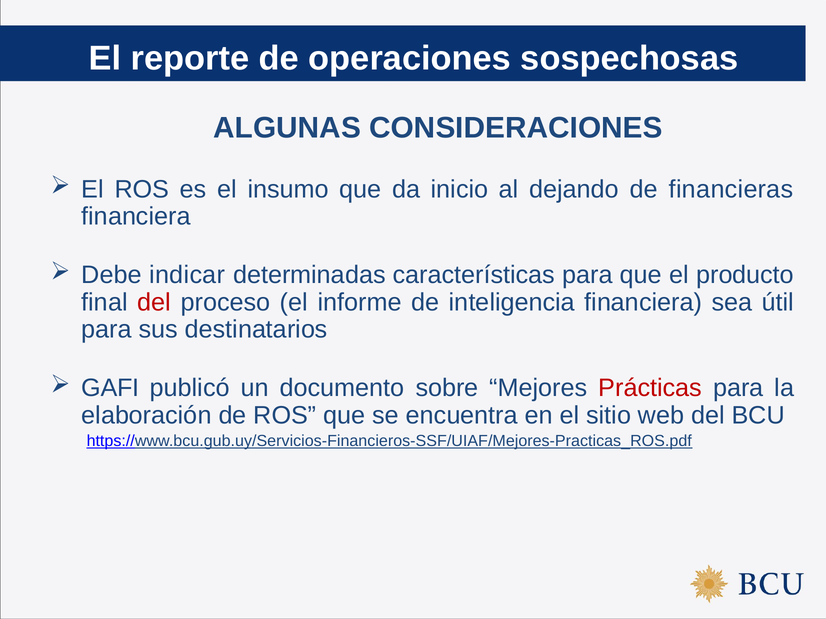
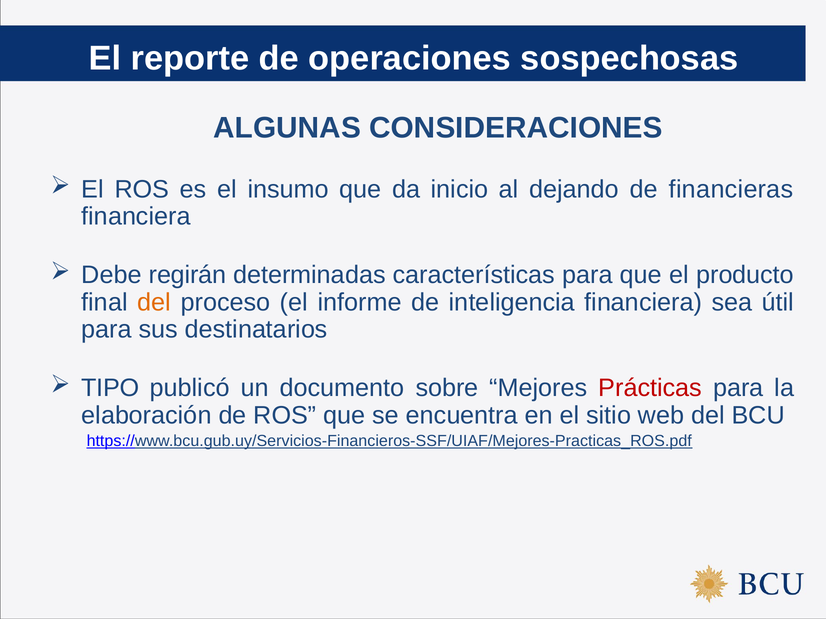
indicar: indicar -> regirán
del at (154, 303) colour: red -> orange
GAFI: GAFI -> TIPO
